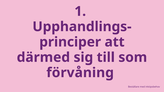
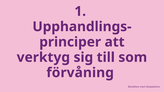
därmed: därmed -> verktyg
